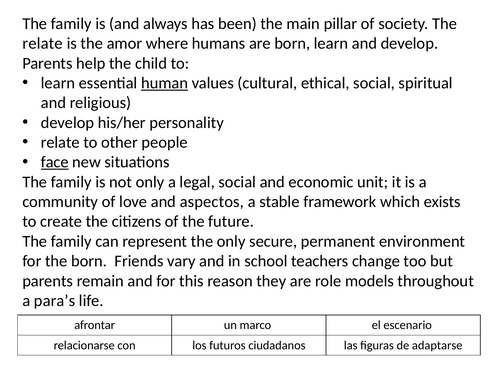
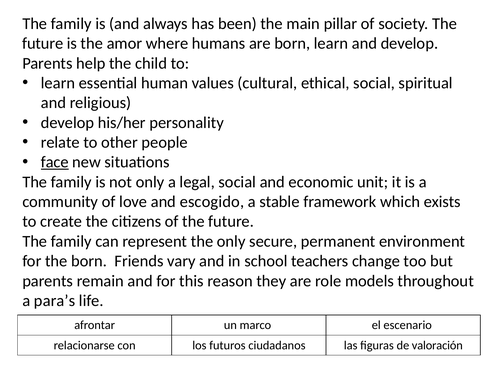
relate at (43, 43): relate -> future
human underline: present -> none
aspectos: aspectos -> escogido
adaptarse: adaptarse -> valoración
